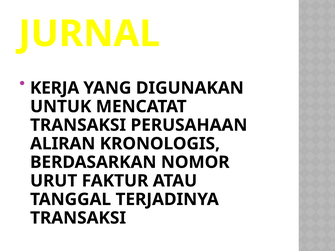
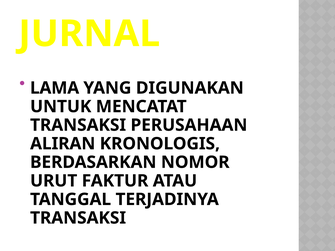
KERJA: KERJA -> LAMA
